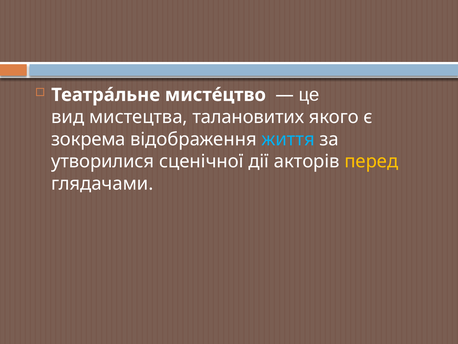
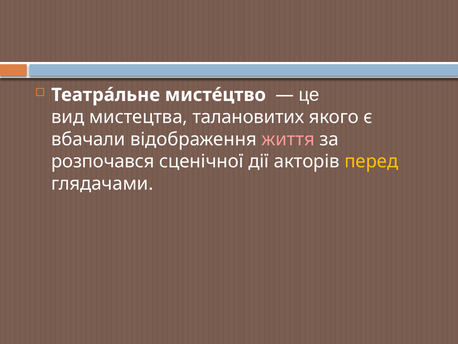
зокрема: зокрема -> вбачали
життя colour: light blue -> pink
утворилися: утворилися -> розпочався
